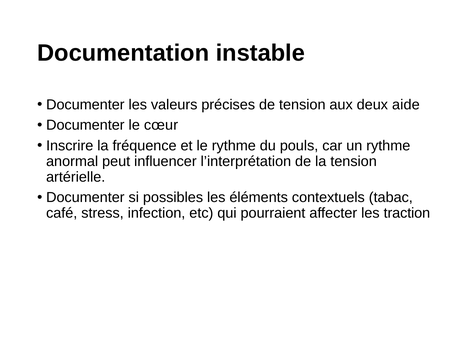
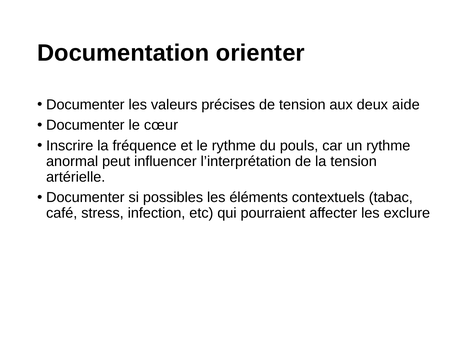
instable: instable -> orienter
traction: traction -> exclure
